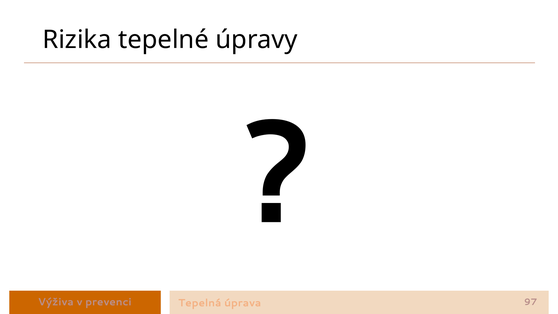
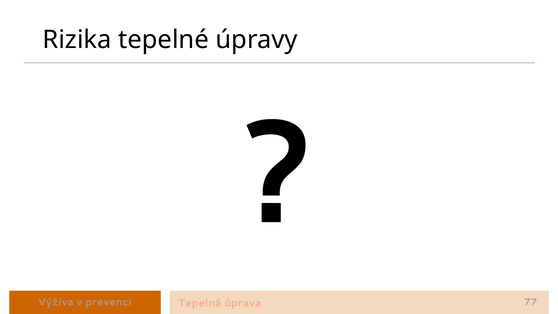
97: 97 -> 77
